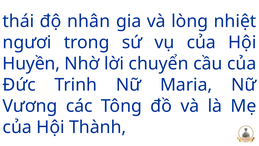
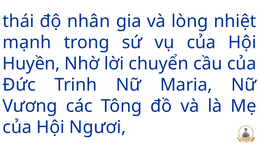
ngươi: ngươi -> mạnh
Thành: Thành -> Ngươi
